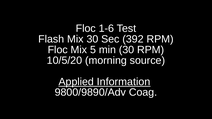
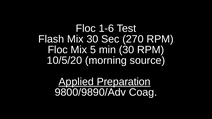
392: 392 -> 270
Information: Information -> Preparation
